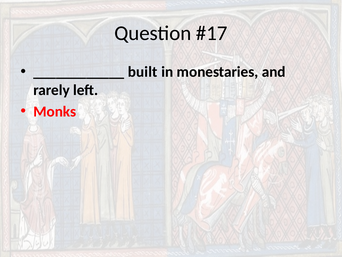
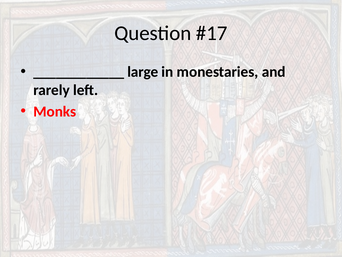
built: built -> large
